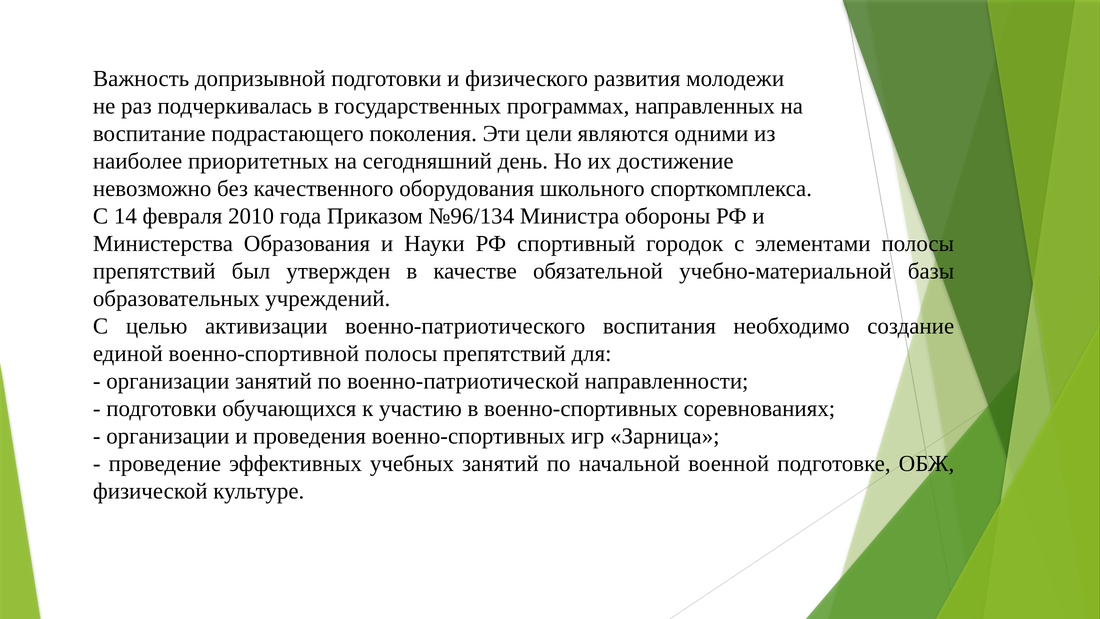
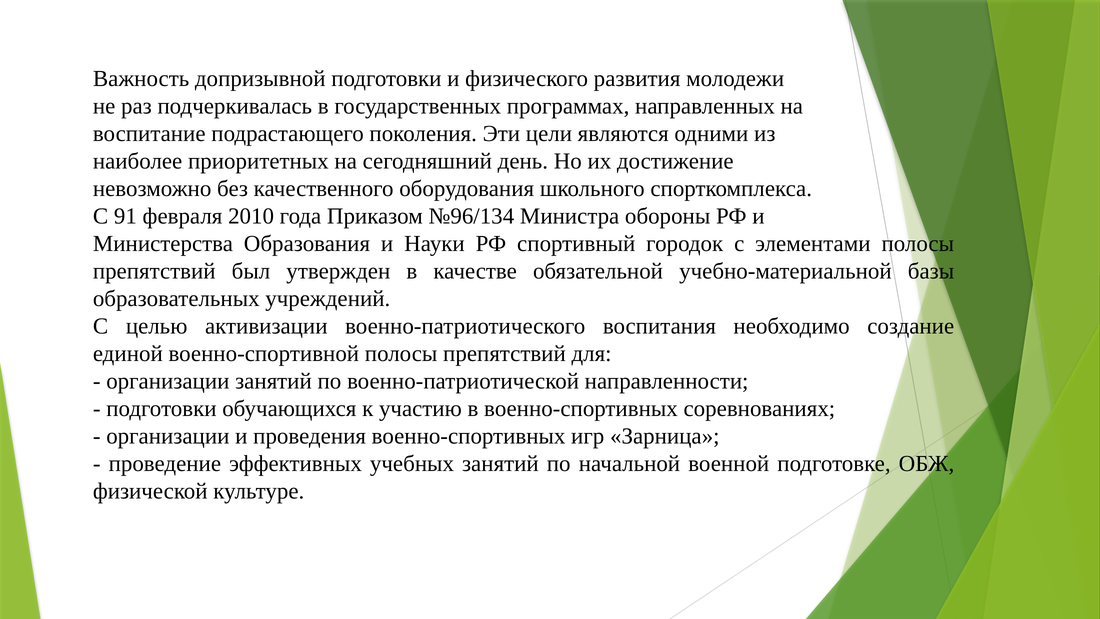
14: 14 -> 91
